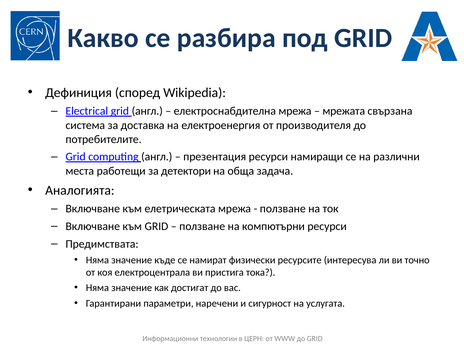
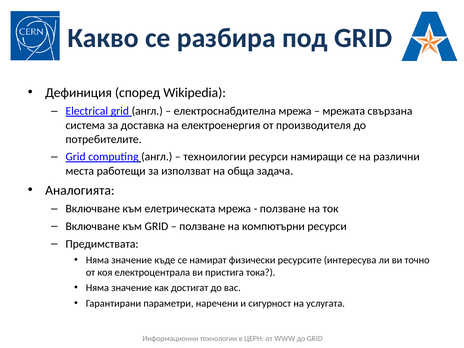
презентация: презентация -> техноилогии
детектори: детектори -> използват
